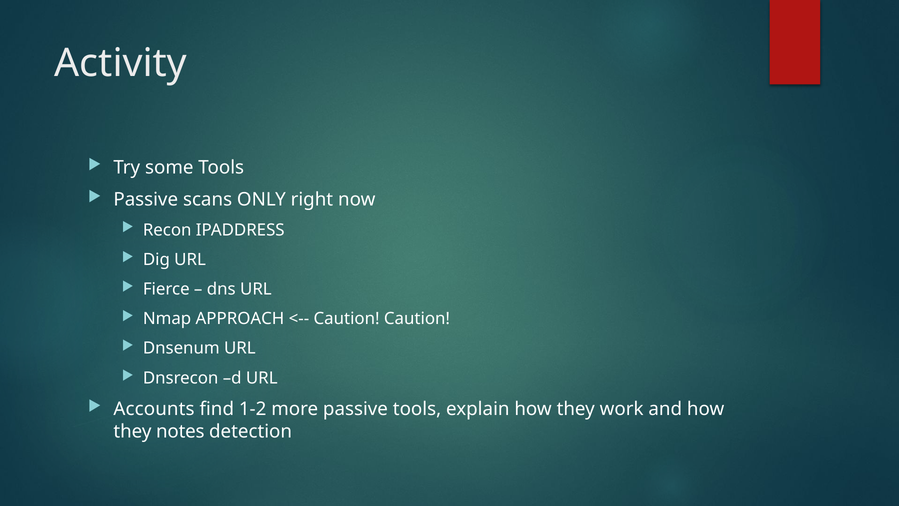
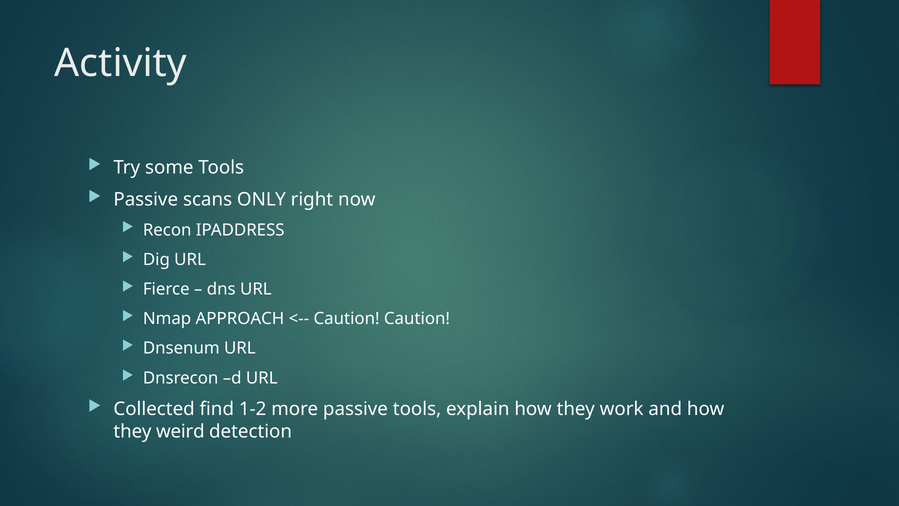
Accounts: Accounts -> Collected
notes: notes -> weird
